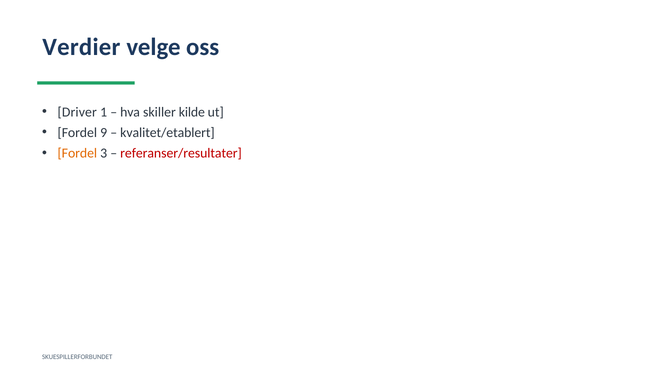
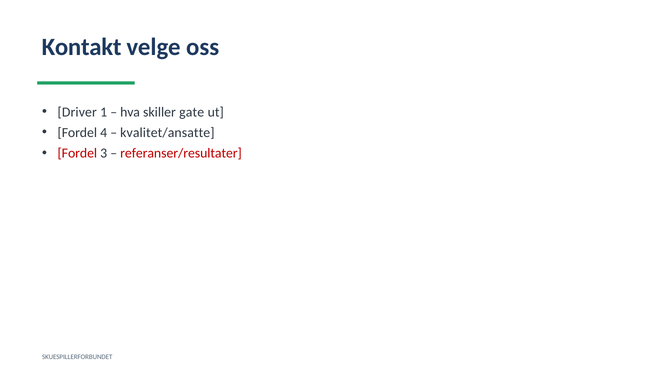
Verdier: Verdier -> Kontakt
kilde: kilde -> gate
9: 9 -> 4
kvalitet/etablert: kvalitet/etablert -> kvalitet/ansatte
Fordel at (77, 153) colour: orange -> red
